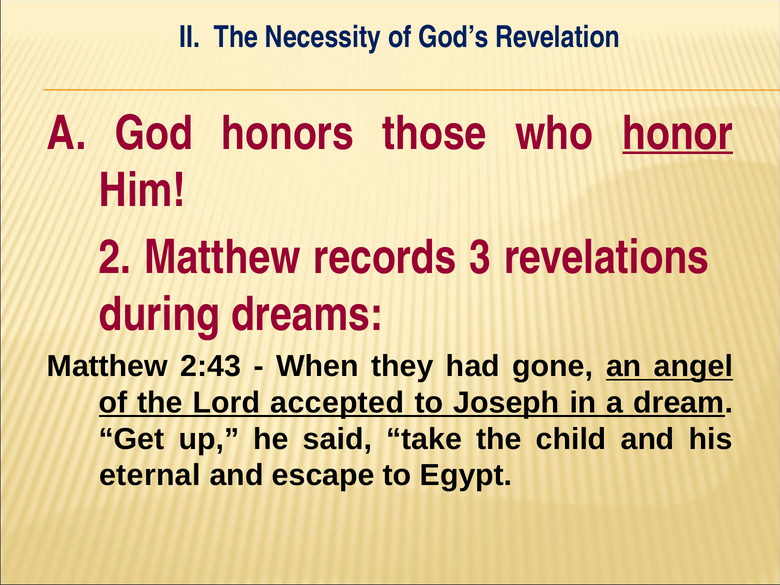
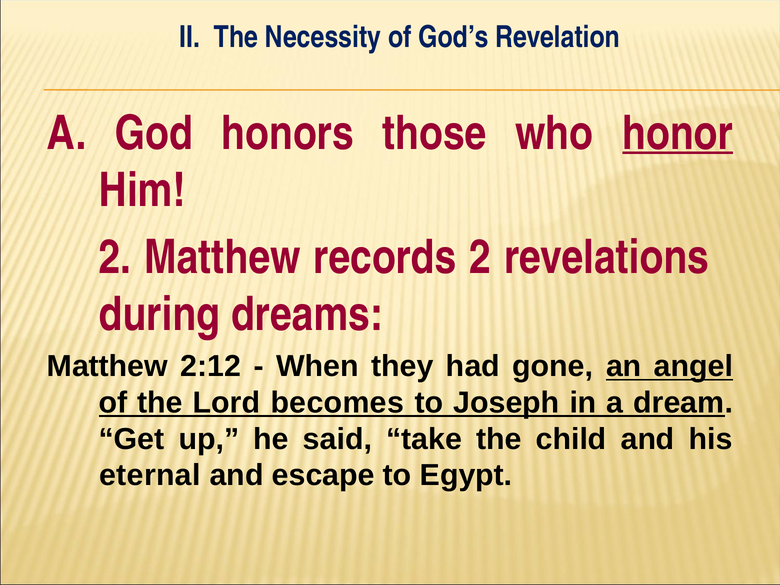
records 3: 3 -> 2
2:43: 2:43 -> 2:12
accepted: accepted -> becomes
